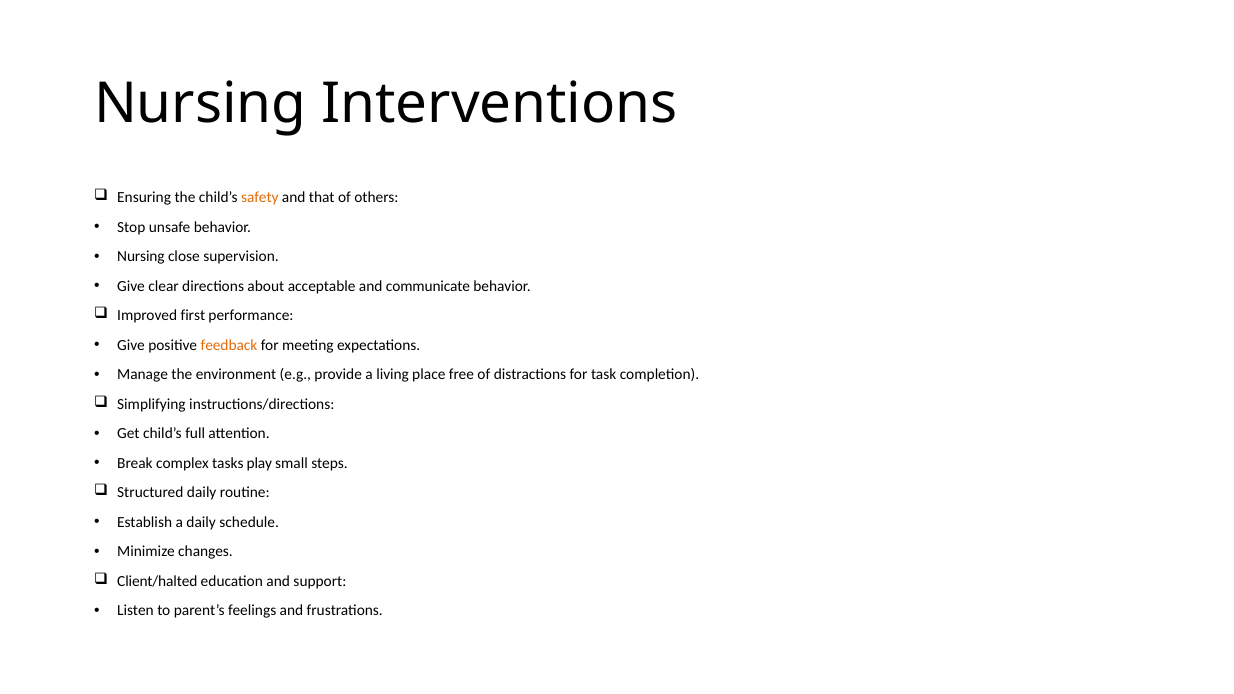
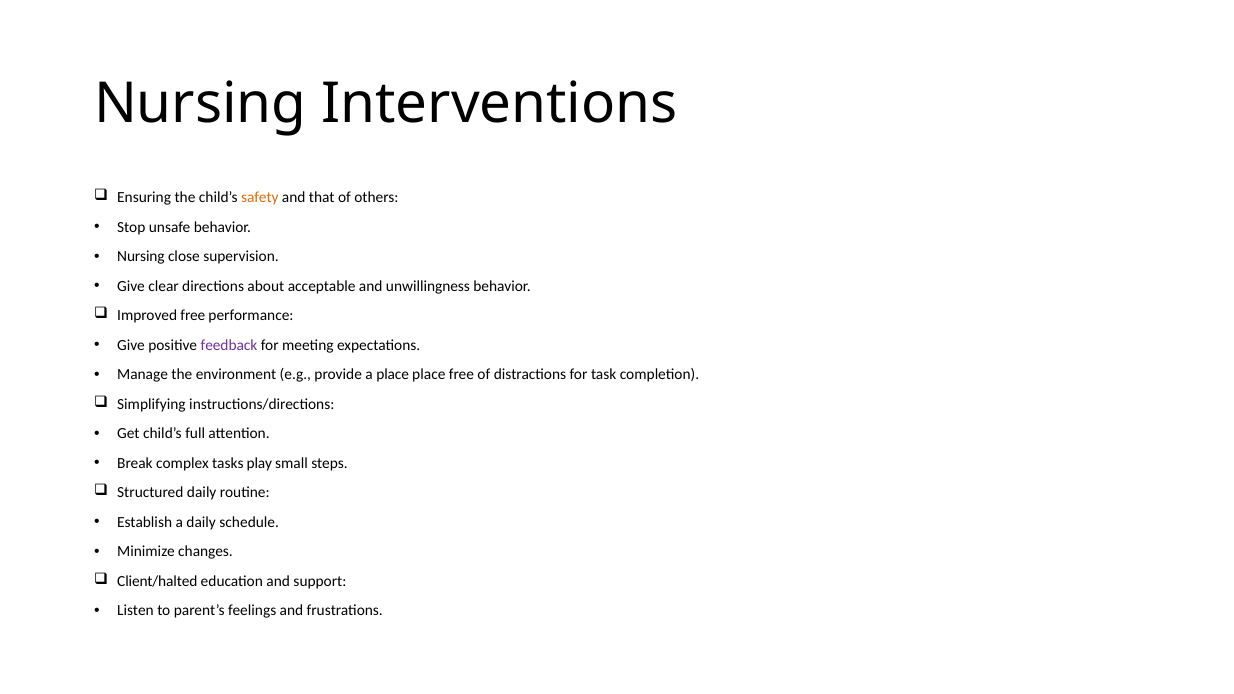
communicate: communicate -> unwillingness
Improved first: first -> free
feedback colour: orange -> purple
a living: living -> place
